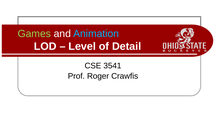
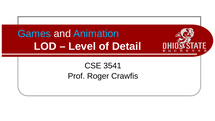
Games colour: light green -> light blue
